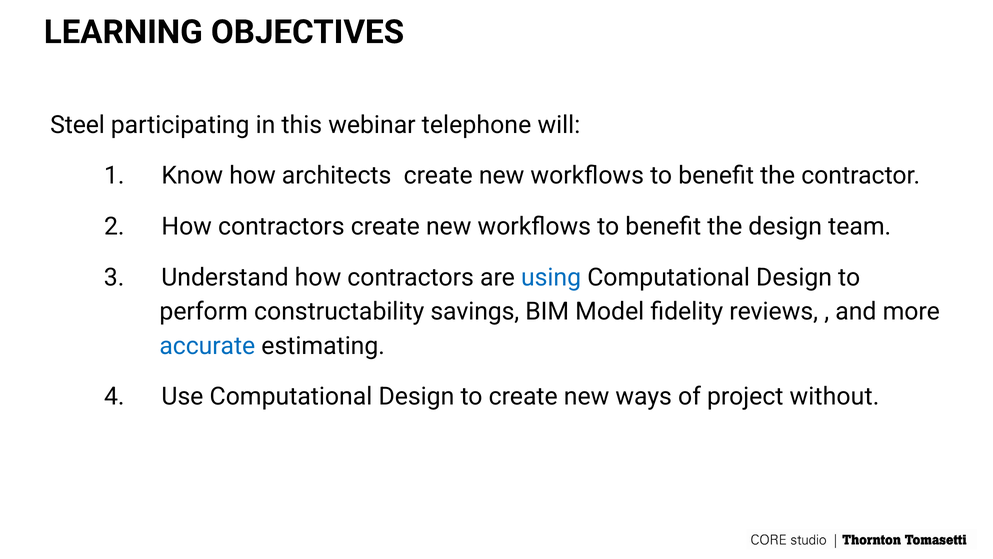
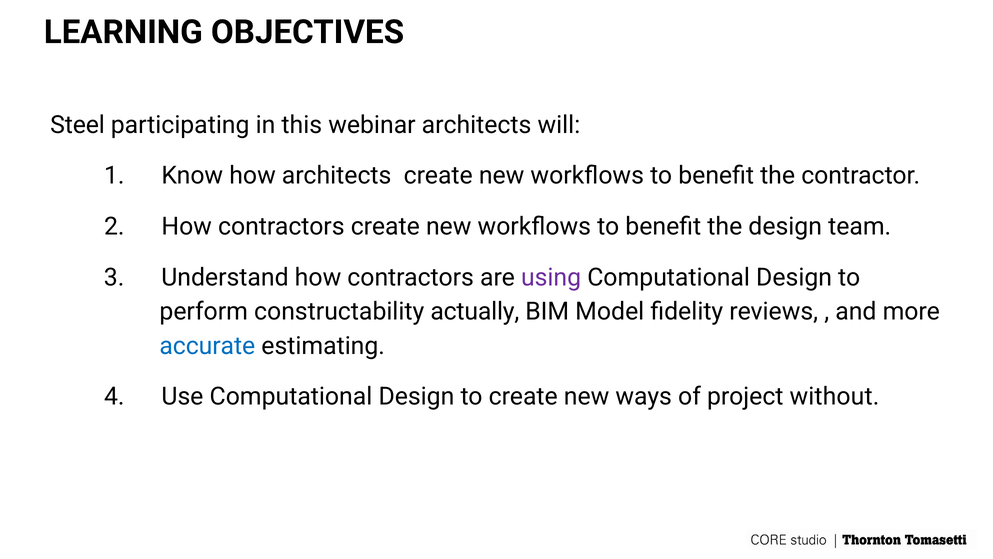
webinar telephone: telephone -> architects
using colour: blue -> purple
savings: savings -> actually
